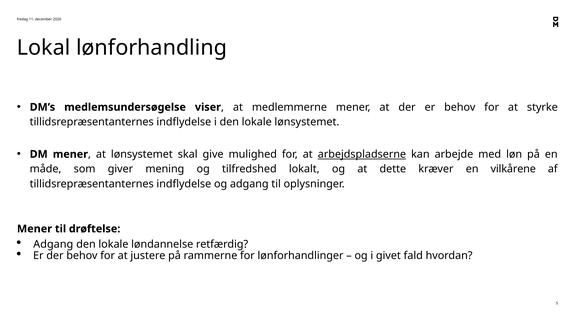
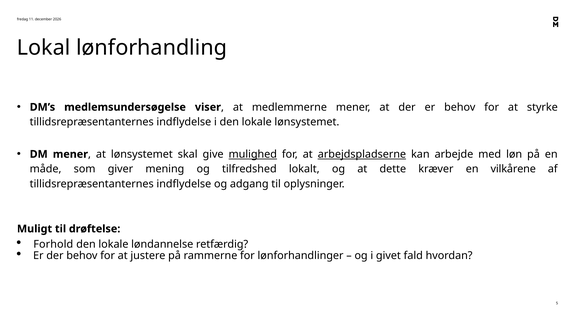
mulighed underline: none -> present
Mener at (35, 229): Mener -> Muligt
Adgang at (53, 245): Adgang -> Forhold
